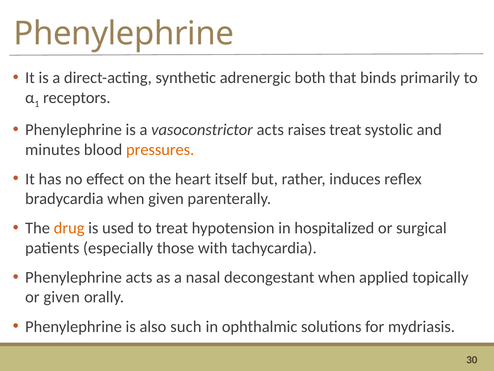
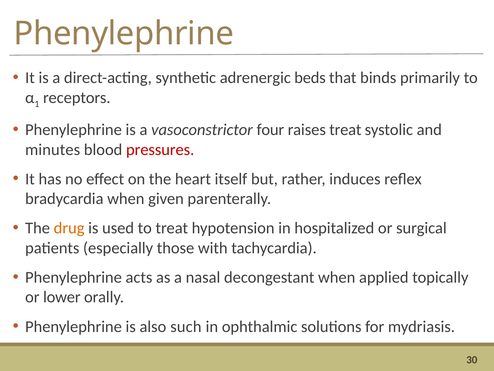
both: both -> beds
vasoconstrictor acts: acts -> four
pressures colour: orange -> red
or given: given -> lower
